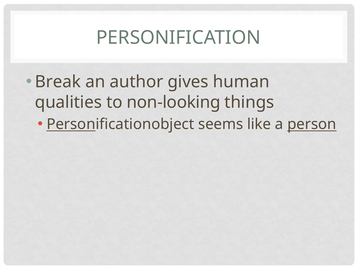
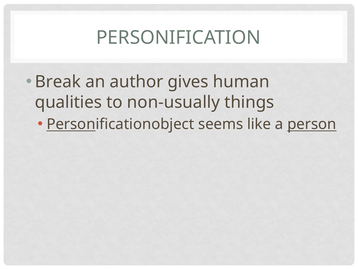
non-looking: non-looking -> non-usually
